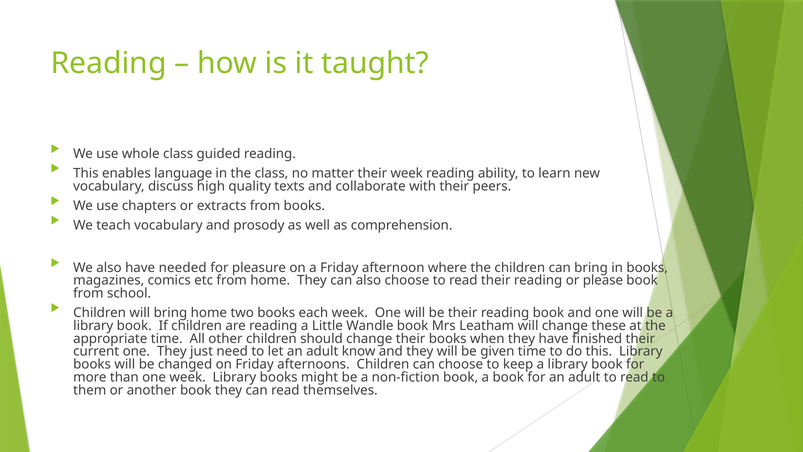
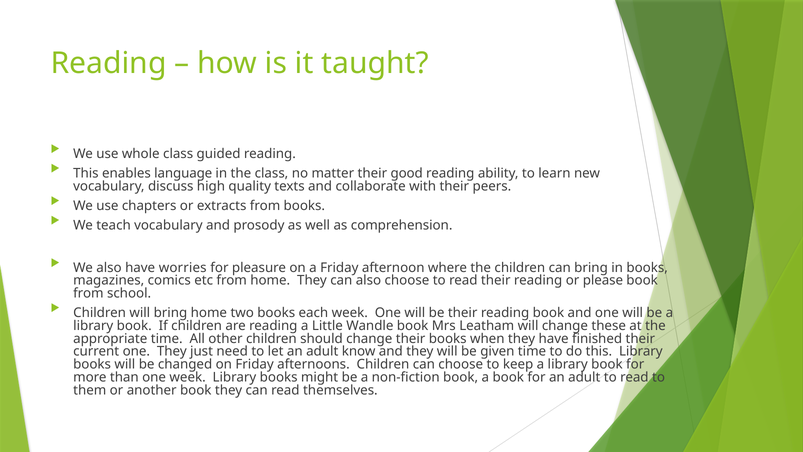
their week: week -> good
needed: needed -> worries
